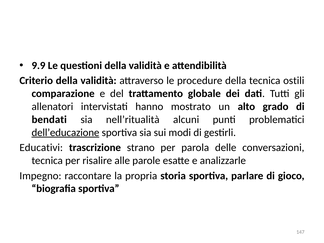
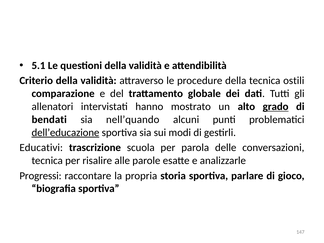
9.9: 9.9 -> 5.1
grado underline: none -> present
nell’ritualità: nell’ritualità -> nell’quando
strano: strano -> scuola
Impegno: Impegno -> Progressi
